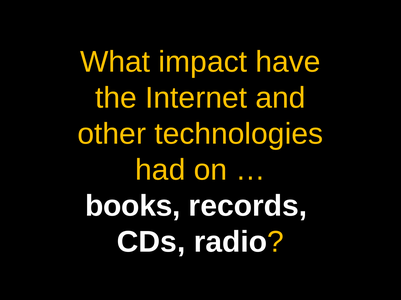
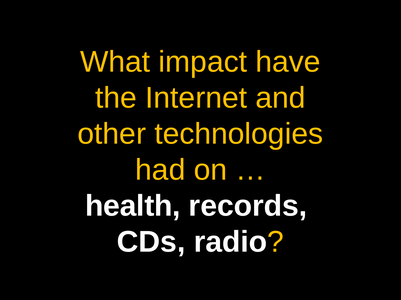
books: books -> health
